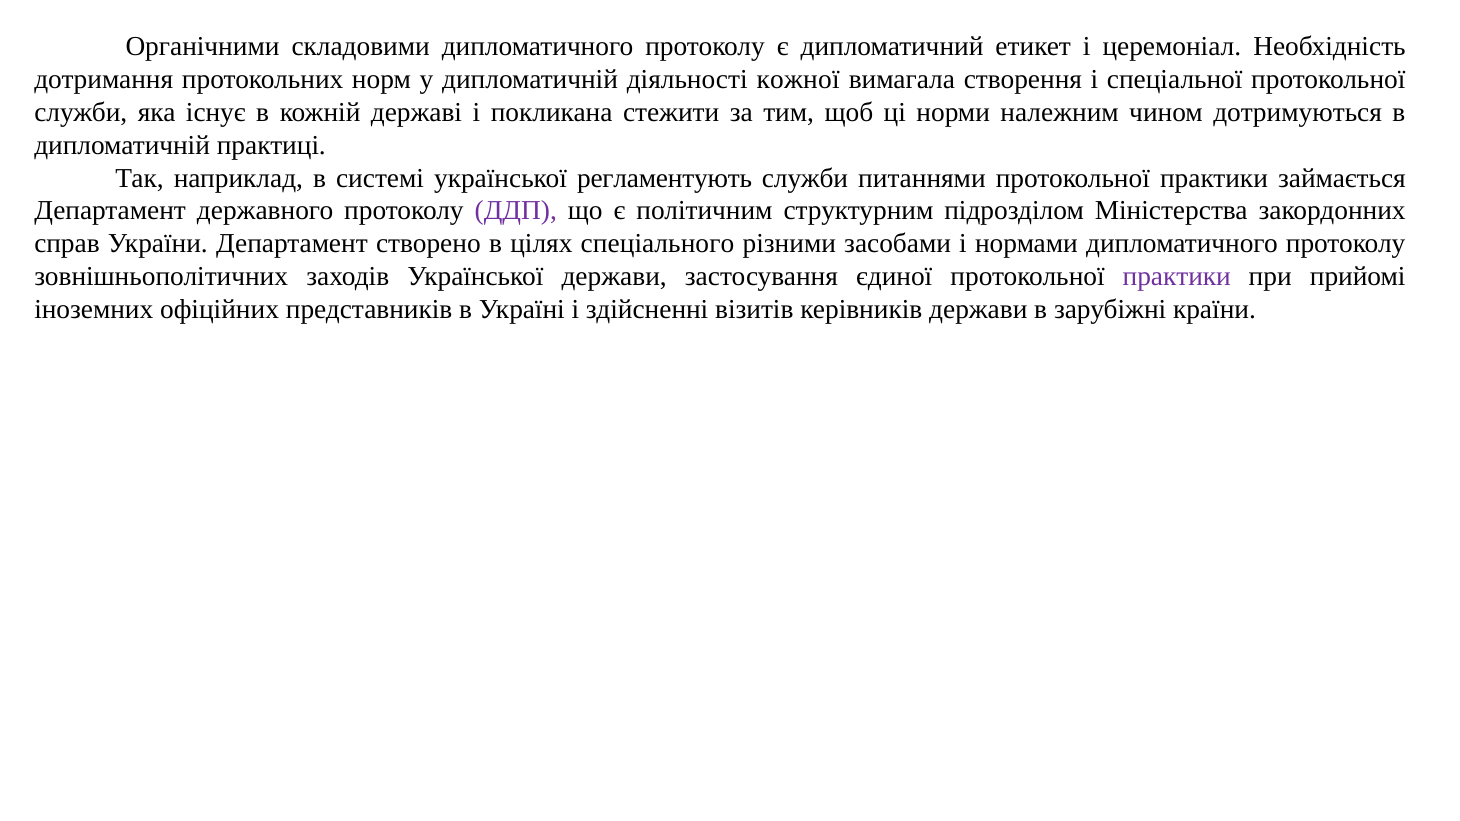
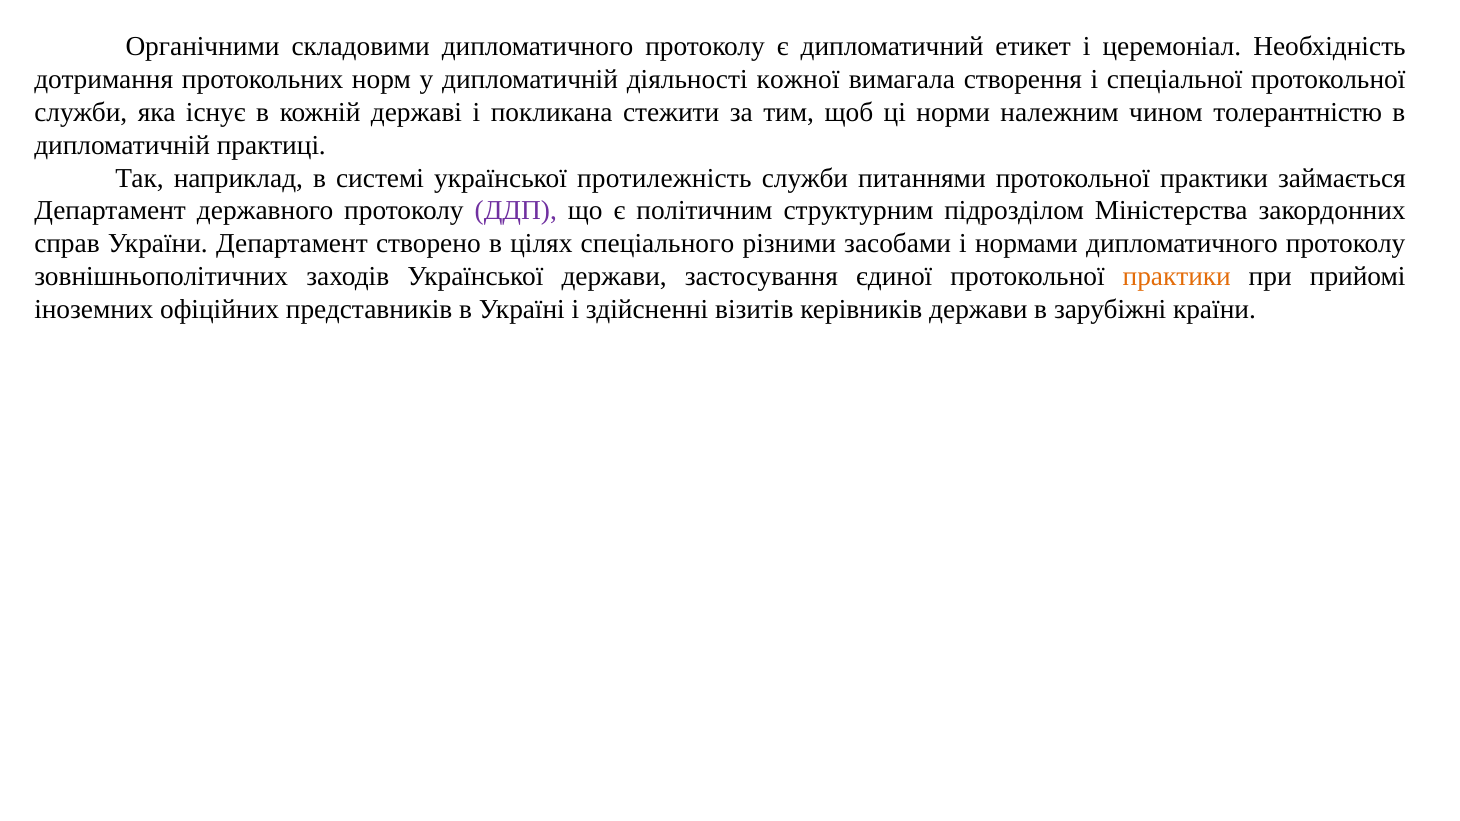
дотримуються: дотримуються -> толерантністю
регламентують: регламентують -> протилежність
практики at (1177, 277) colour: purple -> orange
